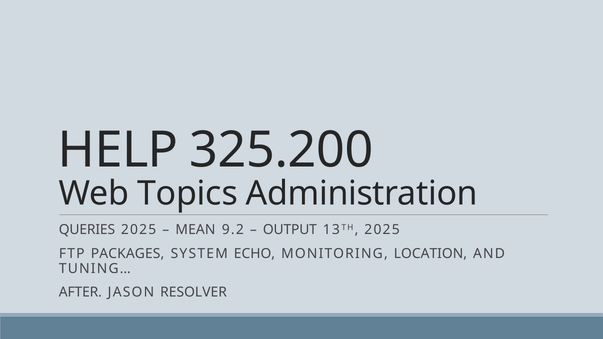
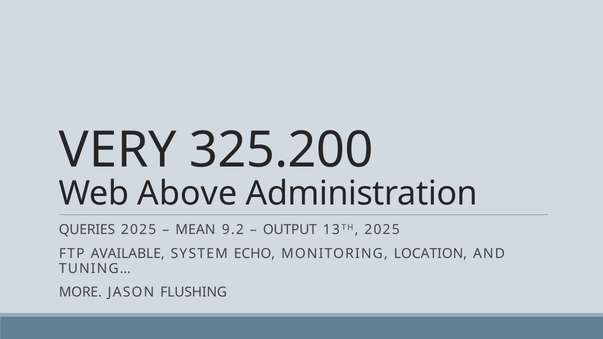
HELP: HELP -> VERY
Topics: Topics -> Above
PACKAGES: PACKAGES -> AVAILABLE
AFTER: AFTER -> MORE
RESOLVER: RESOLVER -> FLUSHING
